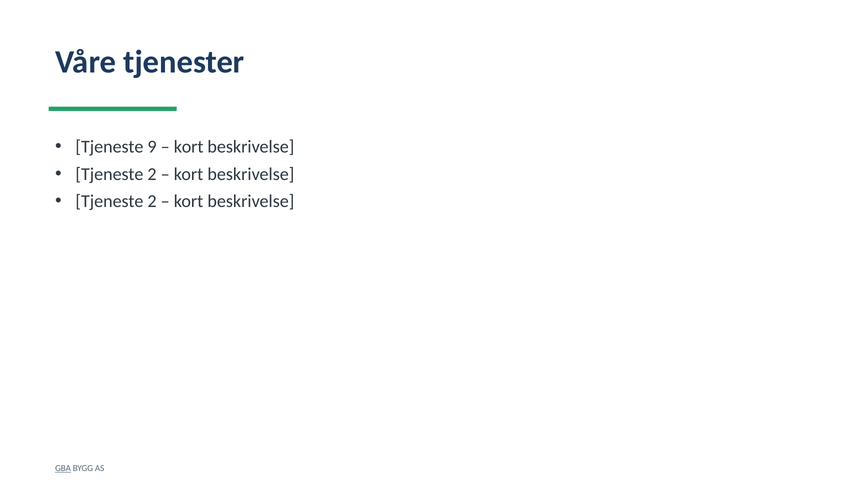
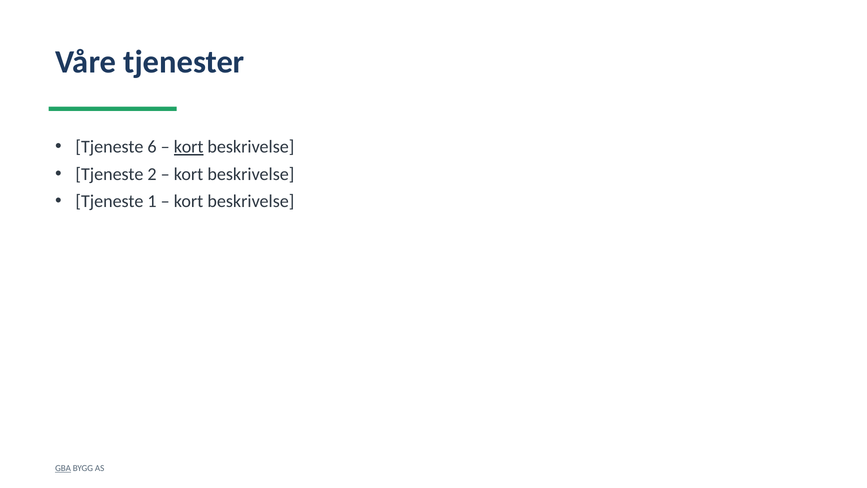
9: 9 -> 6
kort at (189, 147) underline: none -> present
2 at (152, 201): 2 -> 1
